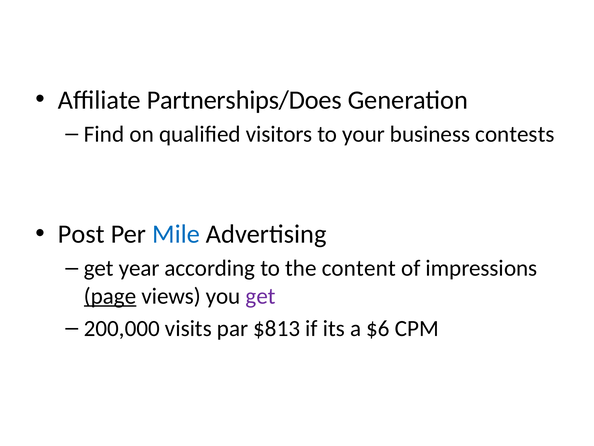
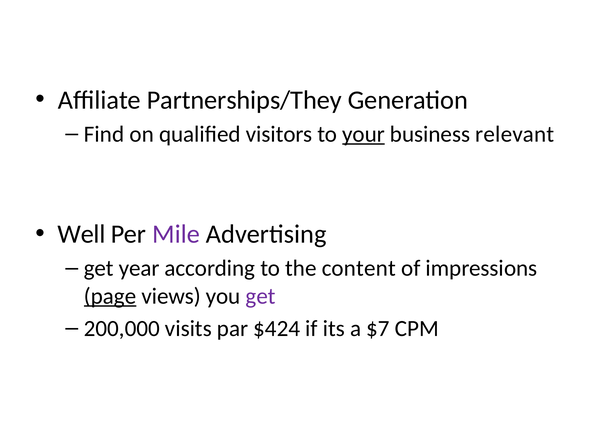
Partnerships/Does: Partnerships/Does -> Partnerships/They
your underline: none -> present
contests: contests -> relevant
Post: Post -> Well
Mile colour: blue -> purple
$813: $813 -> $424
$6: $6 -> $7
